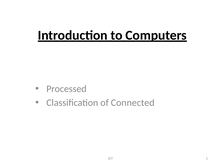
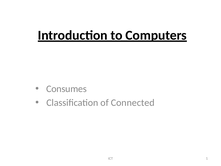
Processed: Processed -> Consumes
